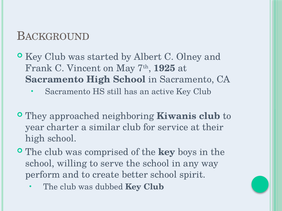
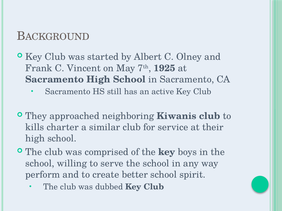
year: year -> kills
